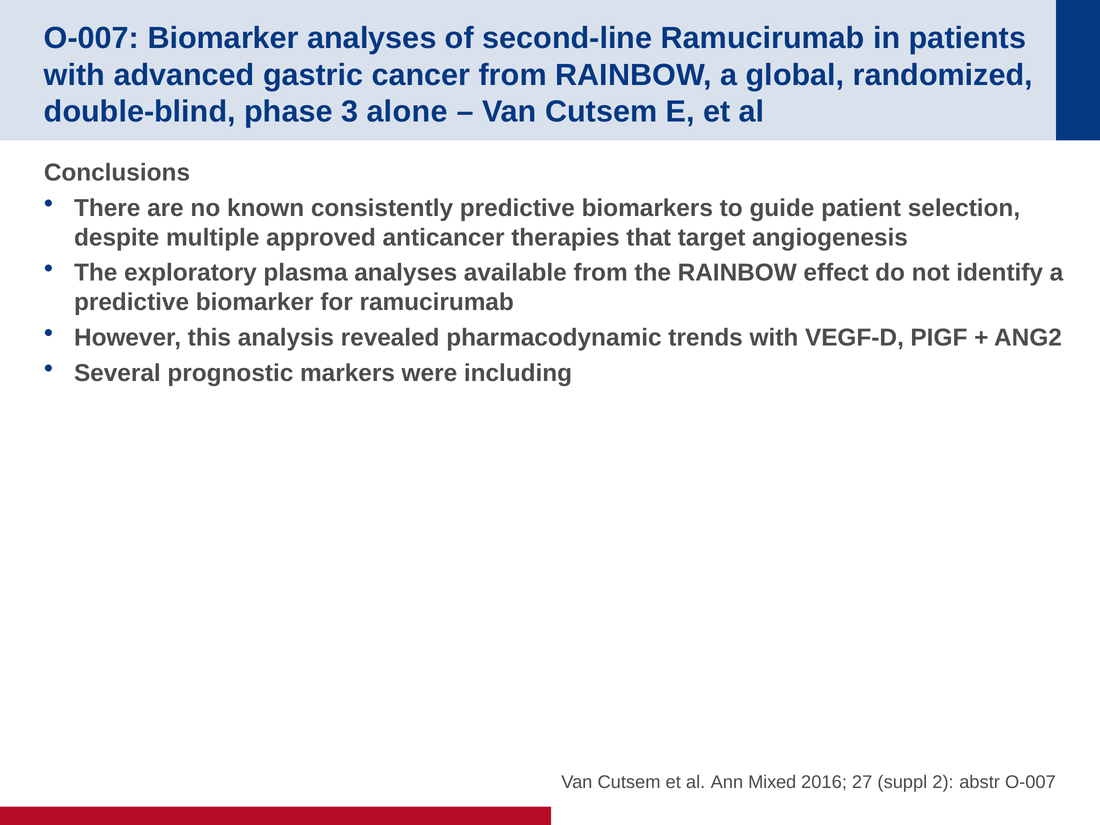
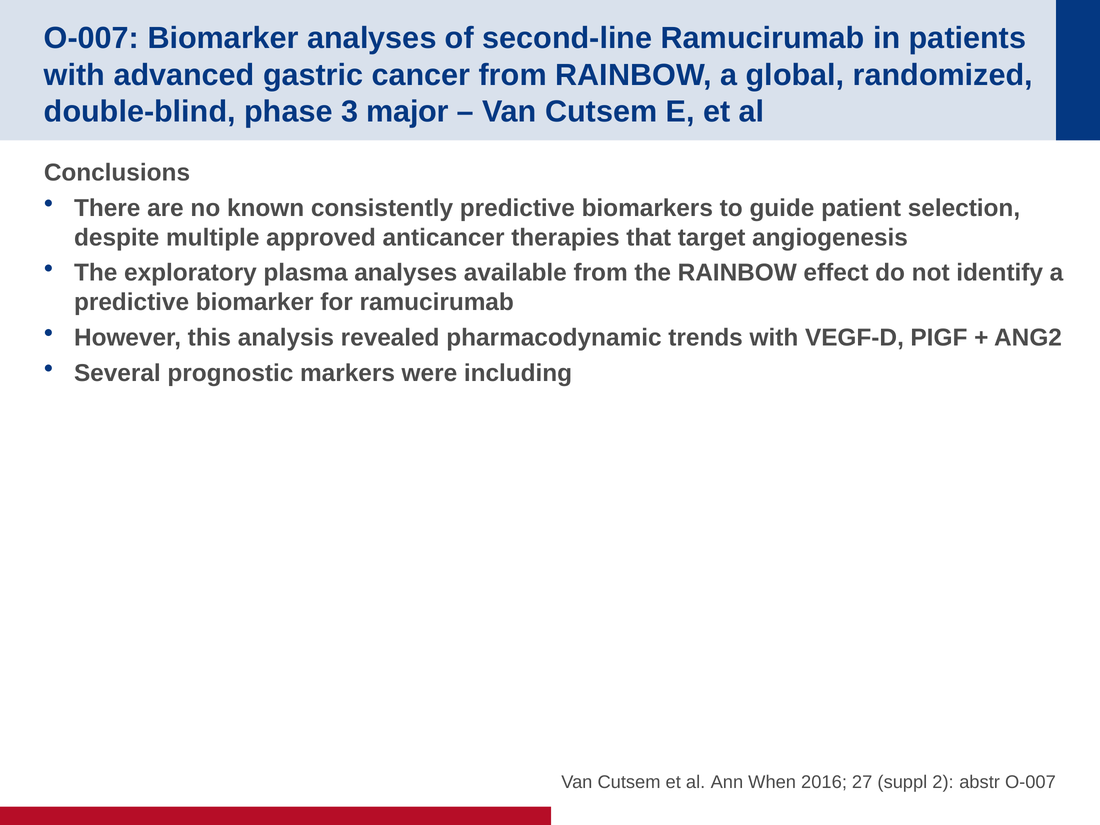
alone: alone -> major
Mixed: Mixed -> When
